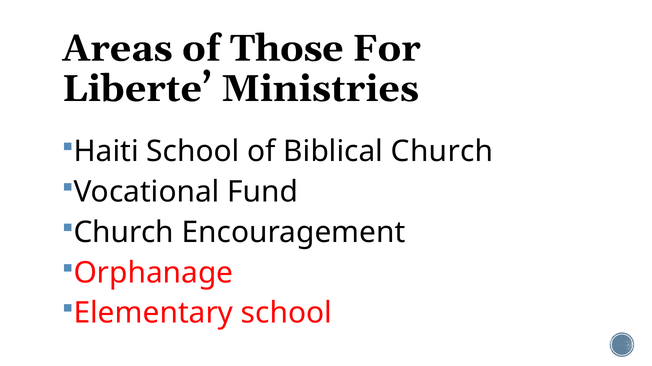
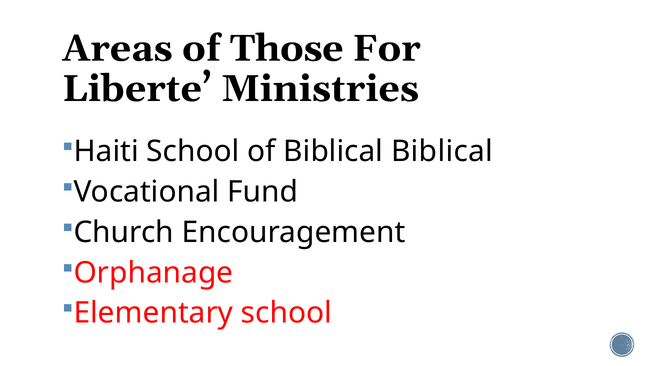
Biblical Church: Church -> Biblical
